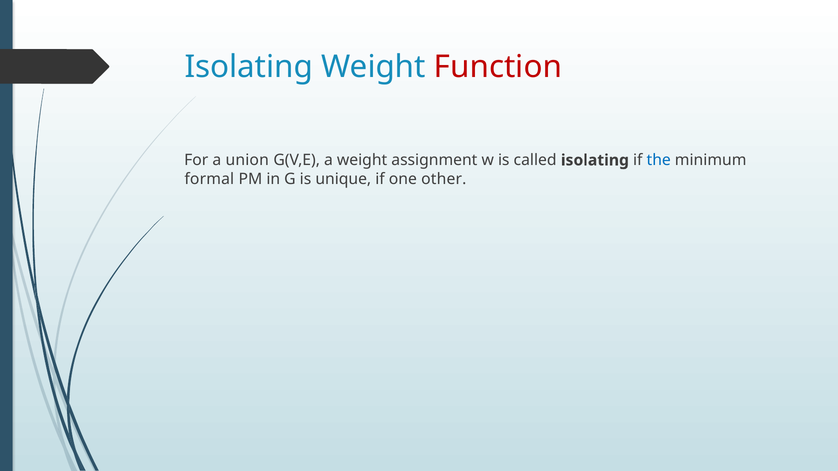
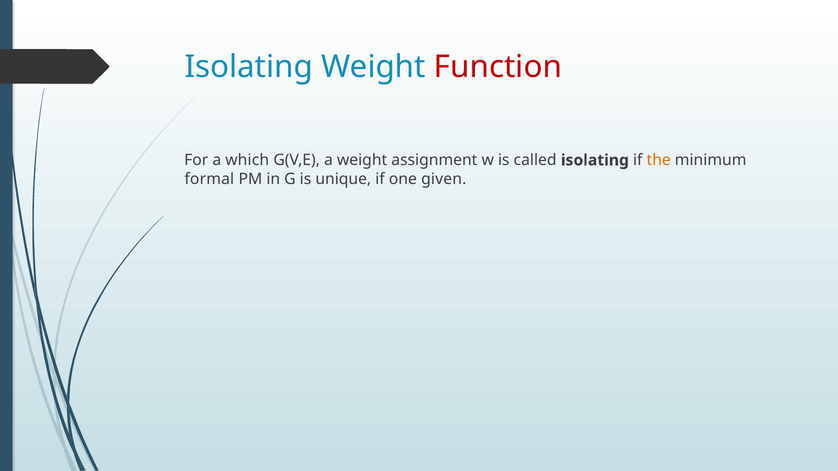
union: union -> which
the colour: blue -> orange
other: other -> given
